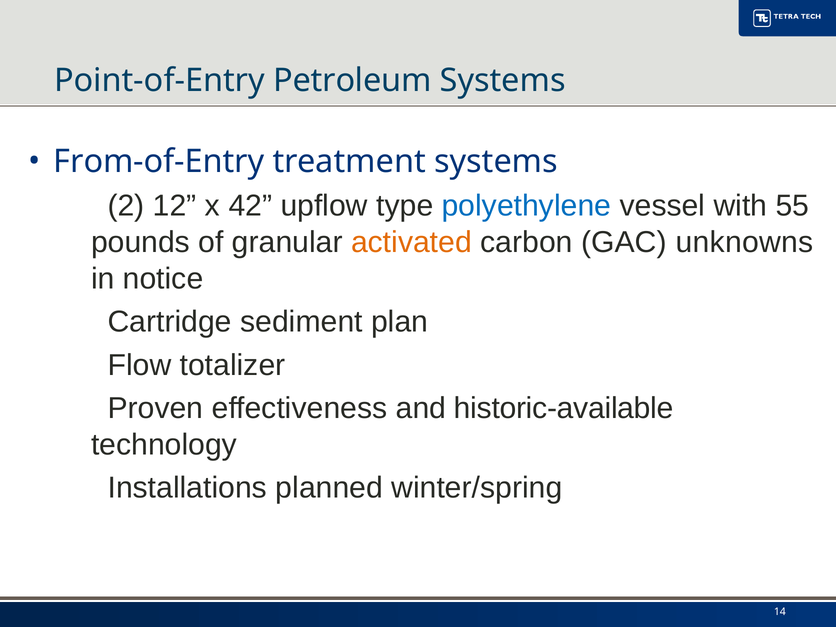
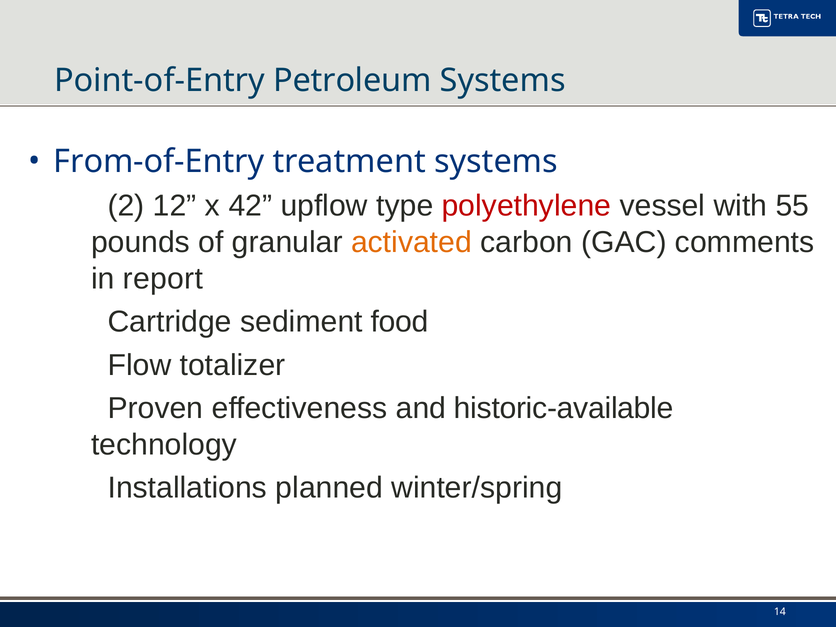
polyethylene colour: blue -> red
unknowns: unknowns -> comments
notice: notice -> report
plan: plan -> food
